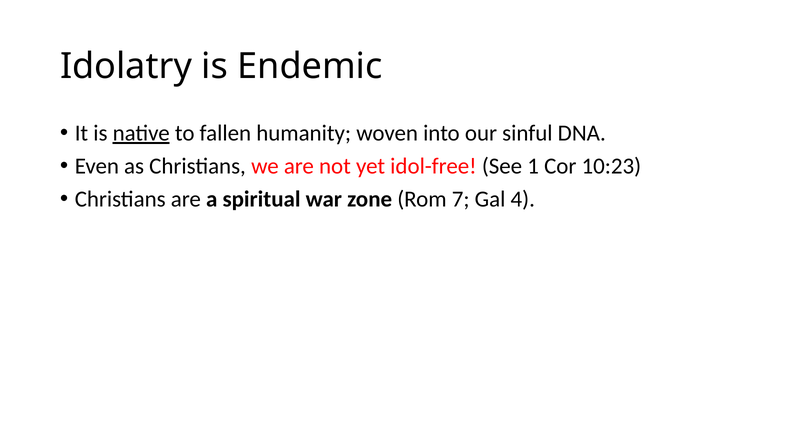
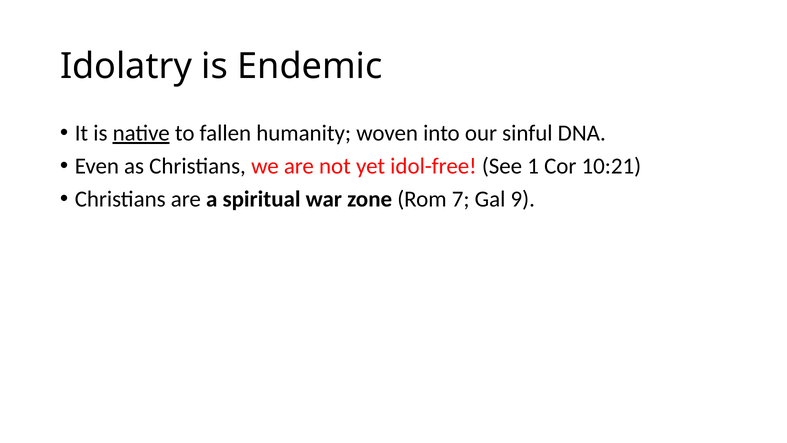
10:23: 10:23 -> 10:21
4: 4 -> 9
